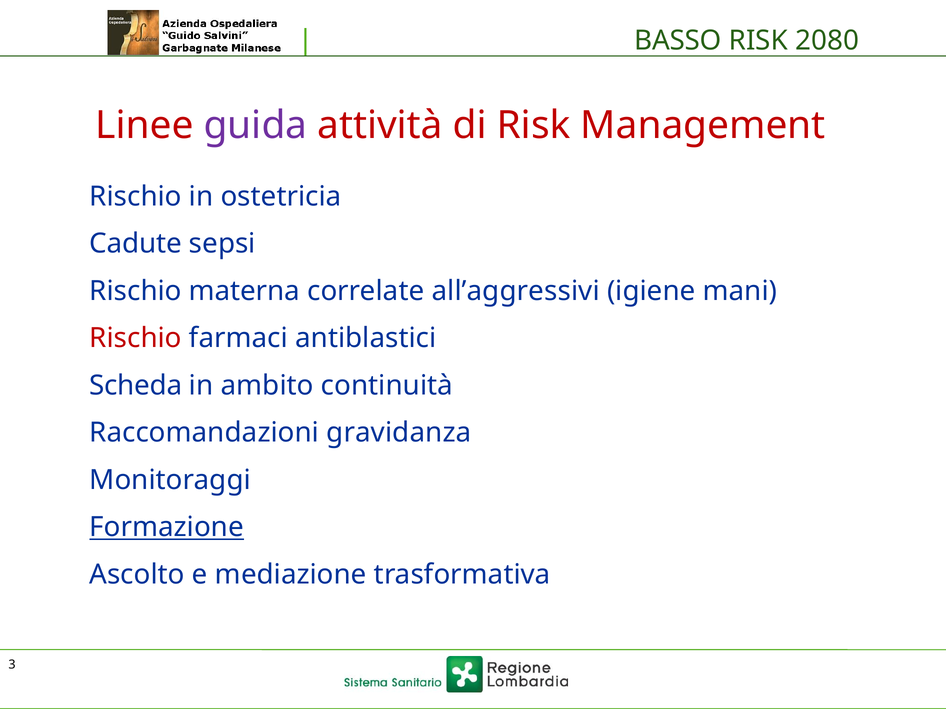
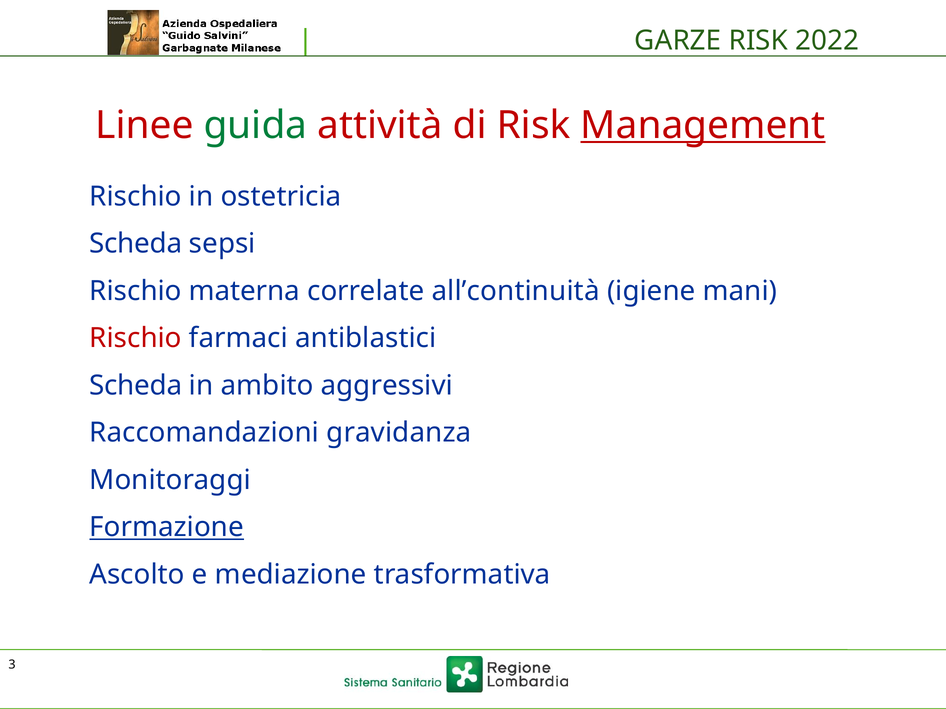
BASSO: BASSO -> GARZE
2080: 2080 -> 2022
guida colour: purple -> green
Management underline: none -> present
Cadute at (136, 244): Cadute -> Scheda
all’aggressivi: all’aggressivi -> all’continuità
continuità: continuità -> aggressivi
